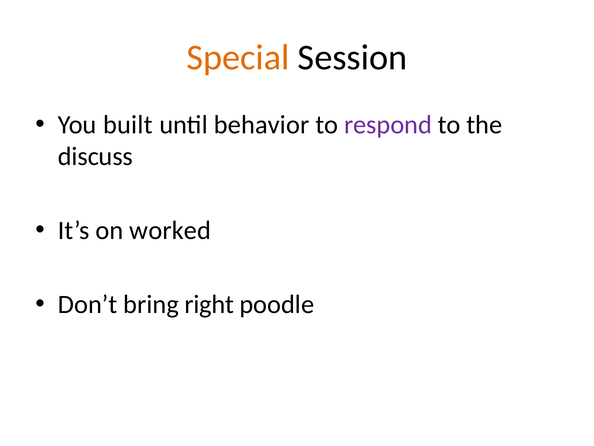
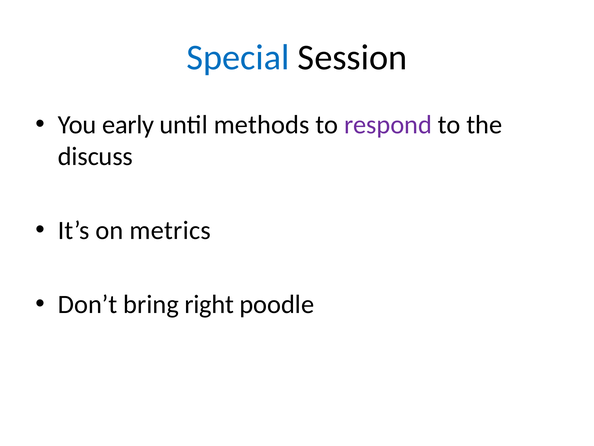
Special colour: orange -> blue
built: built -> early
behavior: behavior -> methods
worked: worked -> metrics
